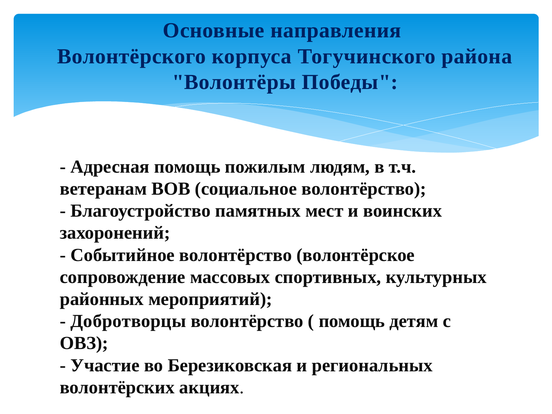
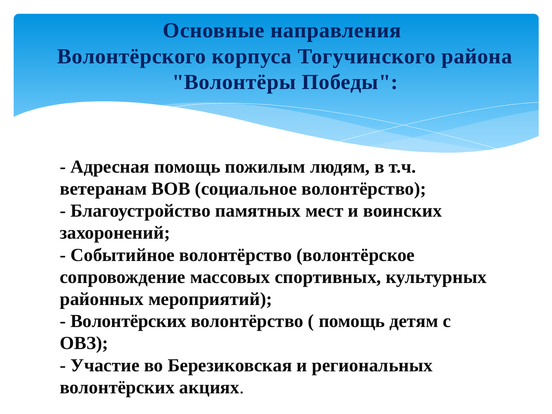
Добротворцы at (128, 321): Добротворцы -> Волонтёрских
